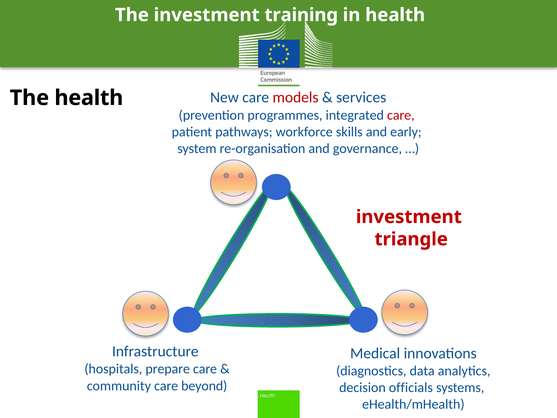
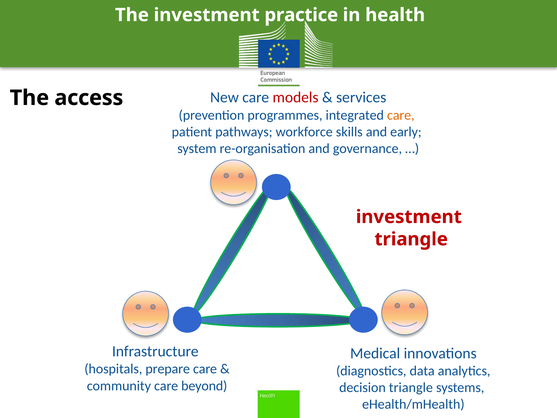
training: training -> practice
The health: health -> access
care at (401, 115) colour: red -> orange
decision officials: officials -> triangle
